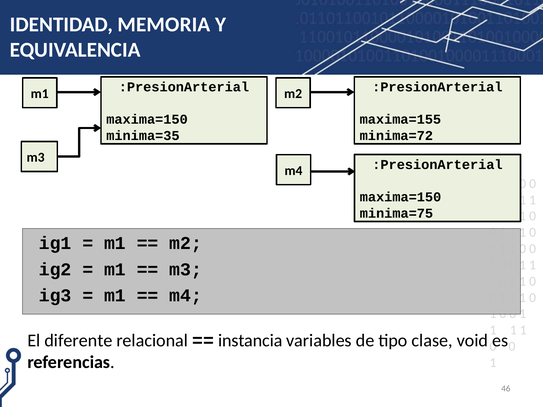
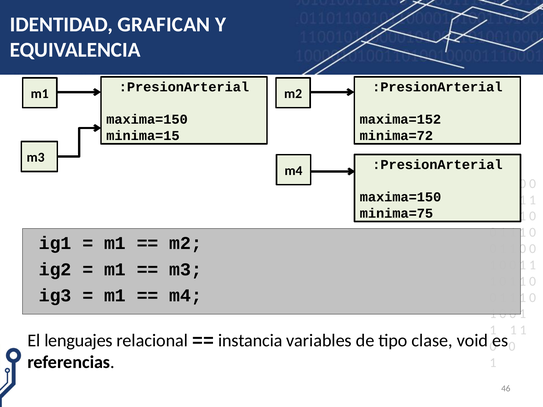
MEMORIA: MEMORIA -> GRAFICAN
maxima=155: maxima=155 -> maxima=152
minima=35: minima=35 -> minima=15
diferente: diferente -> lenguajes
